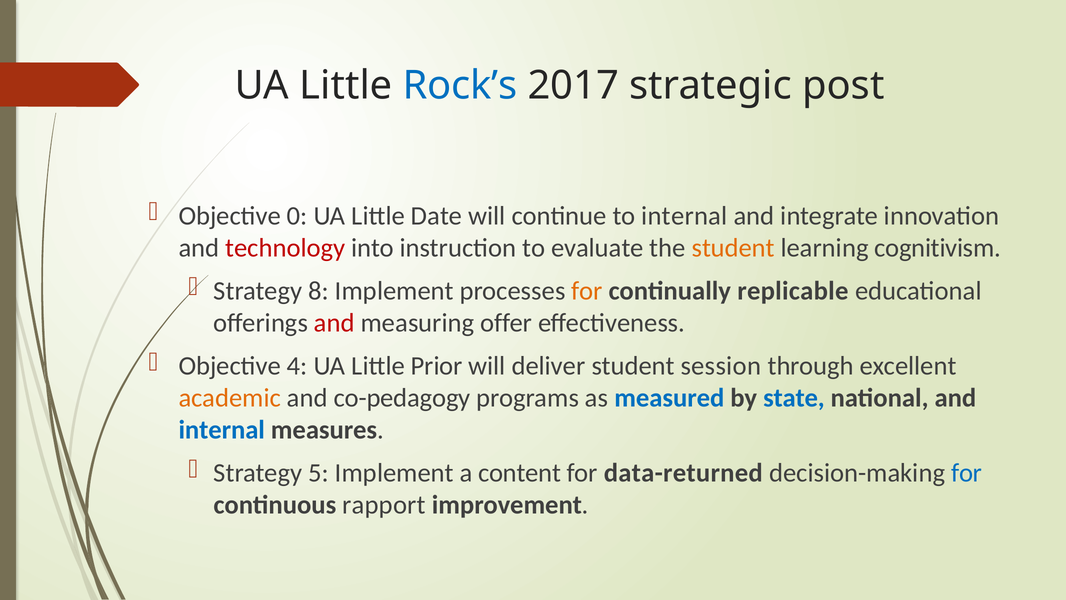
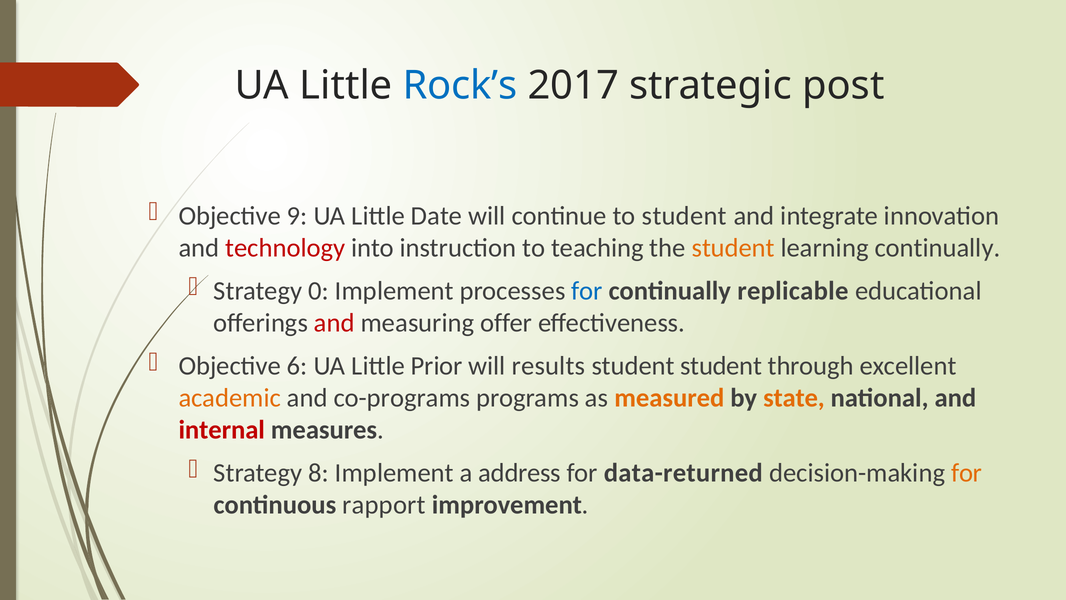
0: 0 -> 9
to internal: internal -> student
evaluate: evaluate -> teaching
learning cognitivism: cognitivism -> continually
8: 8 -> 0
for at (587, 291) colour: orange -> blue
4: 4 -> 6
deliver: deliver -> results
student session: session -> student
co-pedagogy: co-pedagogy -> co-programs
measured colour: blue -> orange
state colour: blue -> orange
internal at (222, 430) colour: blue -> red
5: 5 -> 8
content: content -> address
for at (967, 473) colour: blue -> orange
